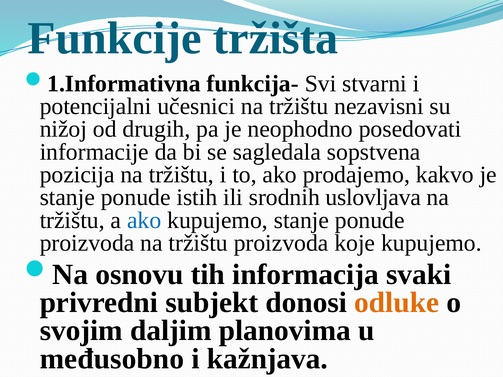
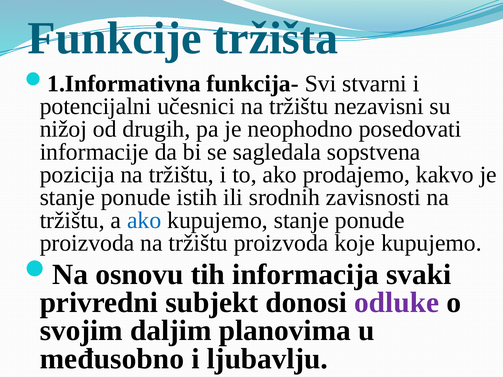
uslovljava: uslovljava -> zavisnosti
odluke colour: orange -> purple
kažnjava: kažnjava -> ljubavlju
